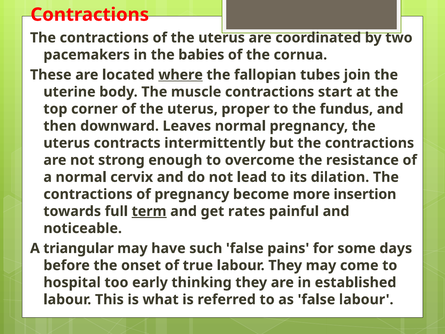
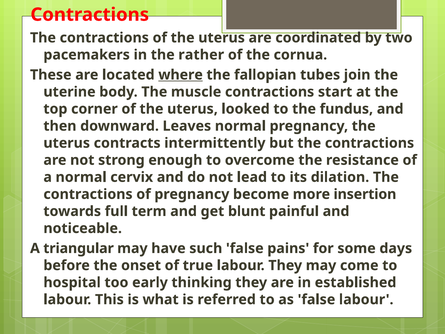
babies: babies -> rather
proper: proper -> looked
term underline: present -> none
rates: rates -> blunt
